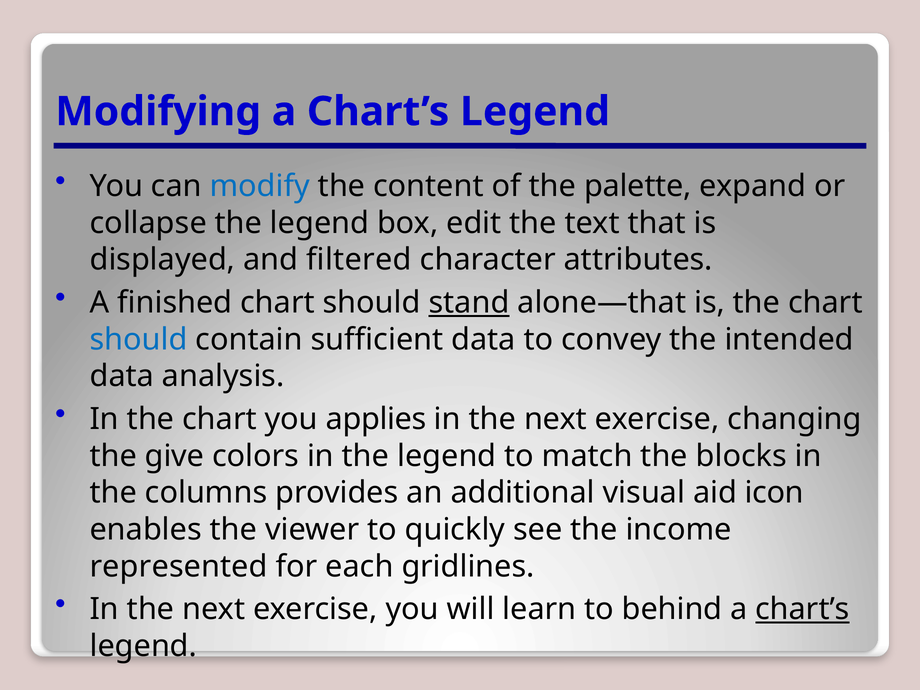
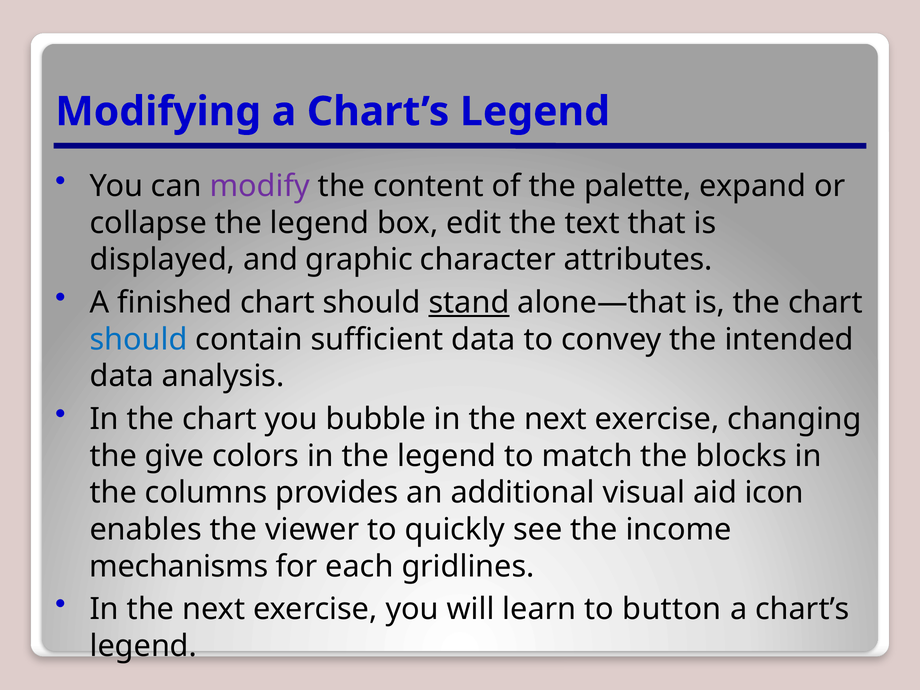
modify colour: blue -> purple
filtered: filtered -> graphic
applies: applies -> bubble
represented: represented -> mechanisms
behind: behind -> button
chart’s at (802, 609) underline: present -> none
